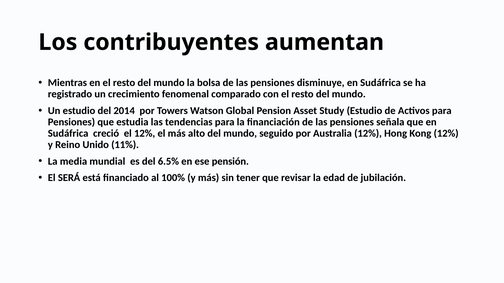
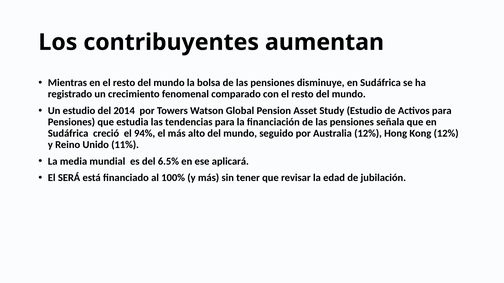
el 12%: 12% -> 94%
pensión: pensión -> aplicará
